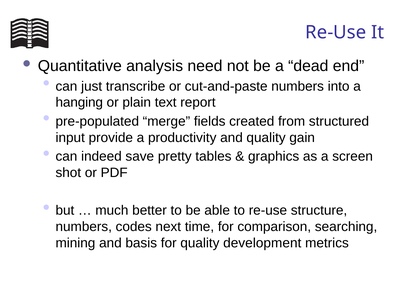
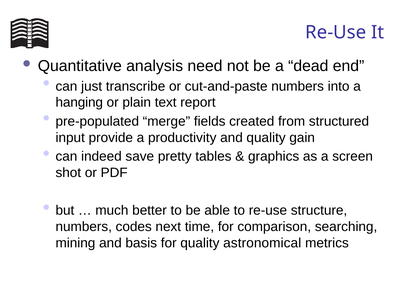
development: development -> astronomical
